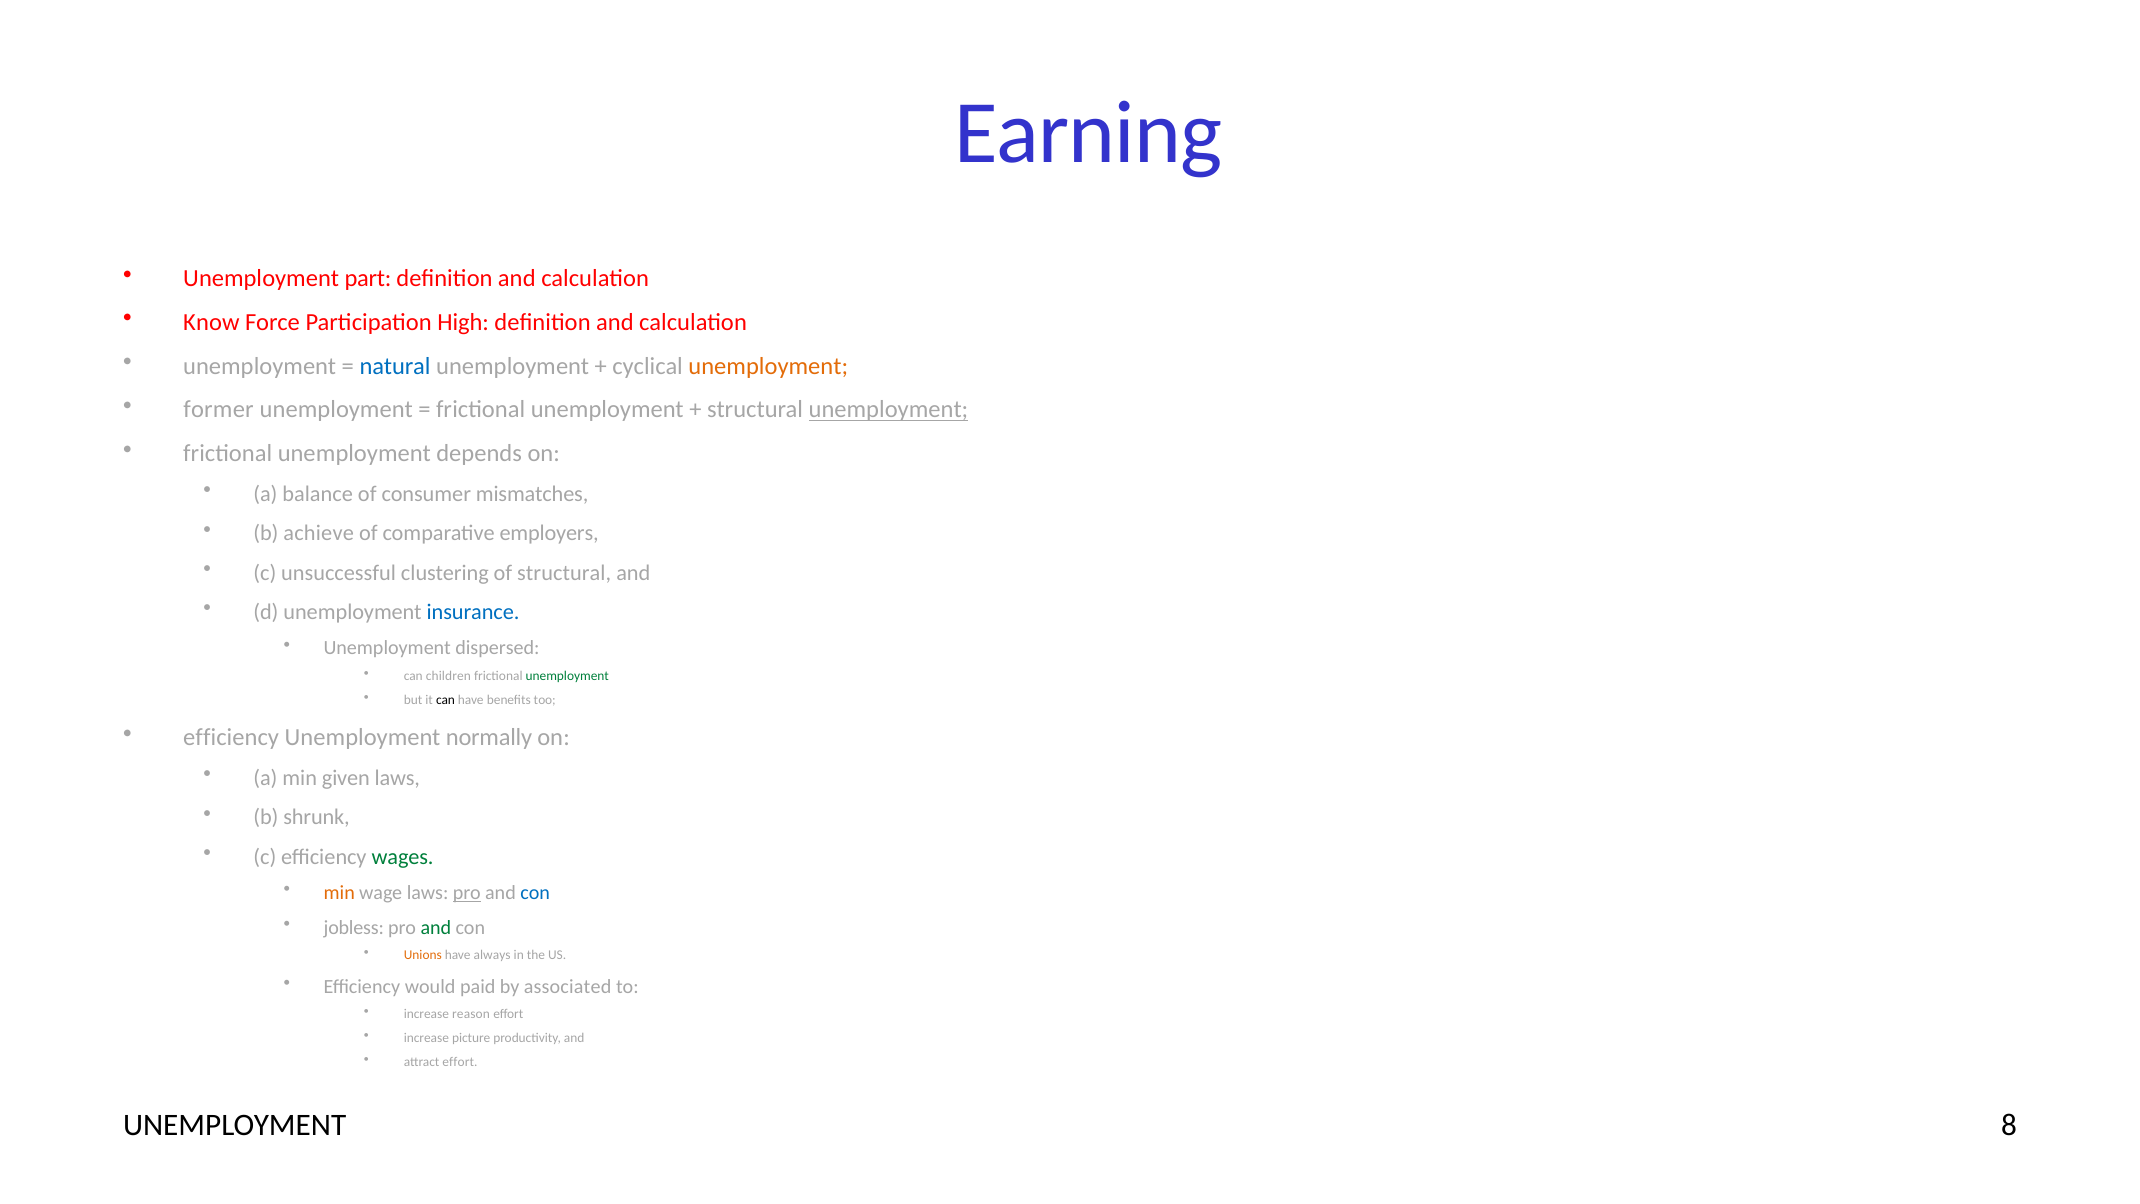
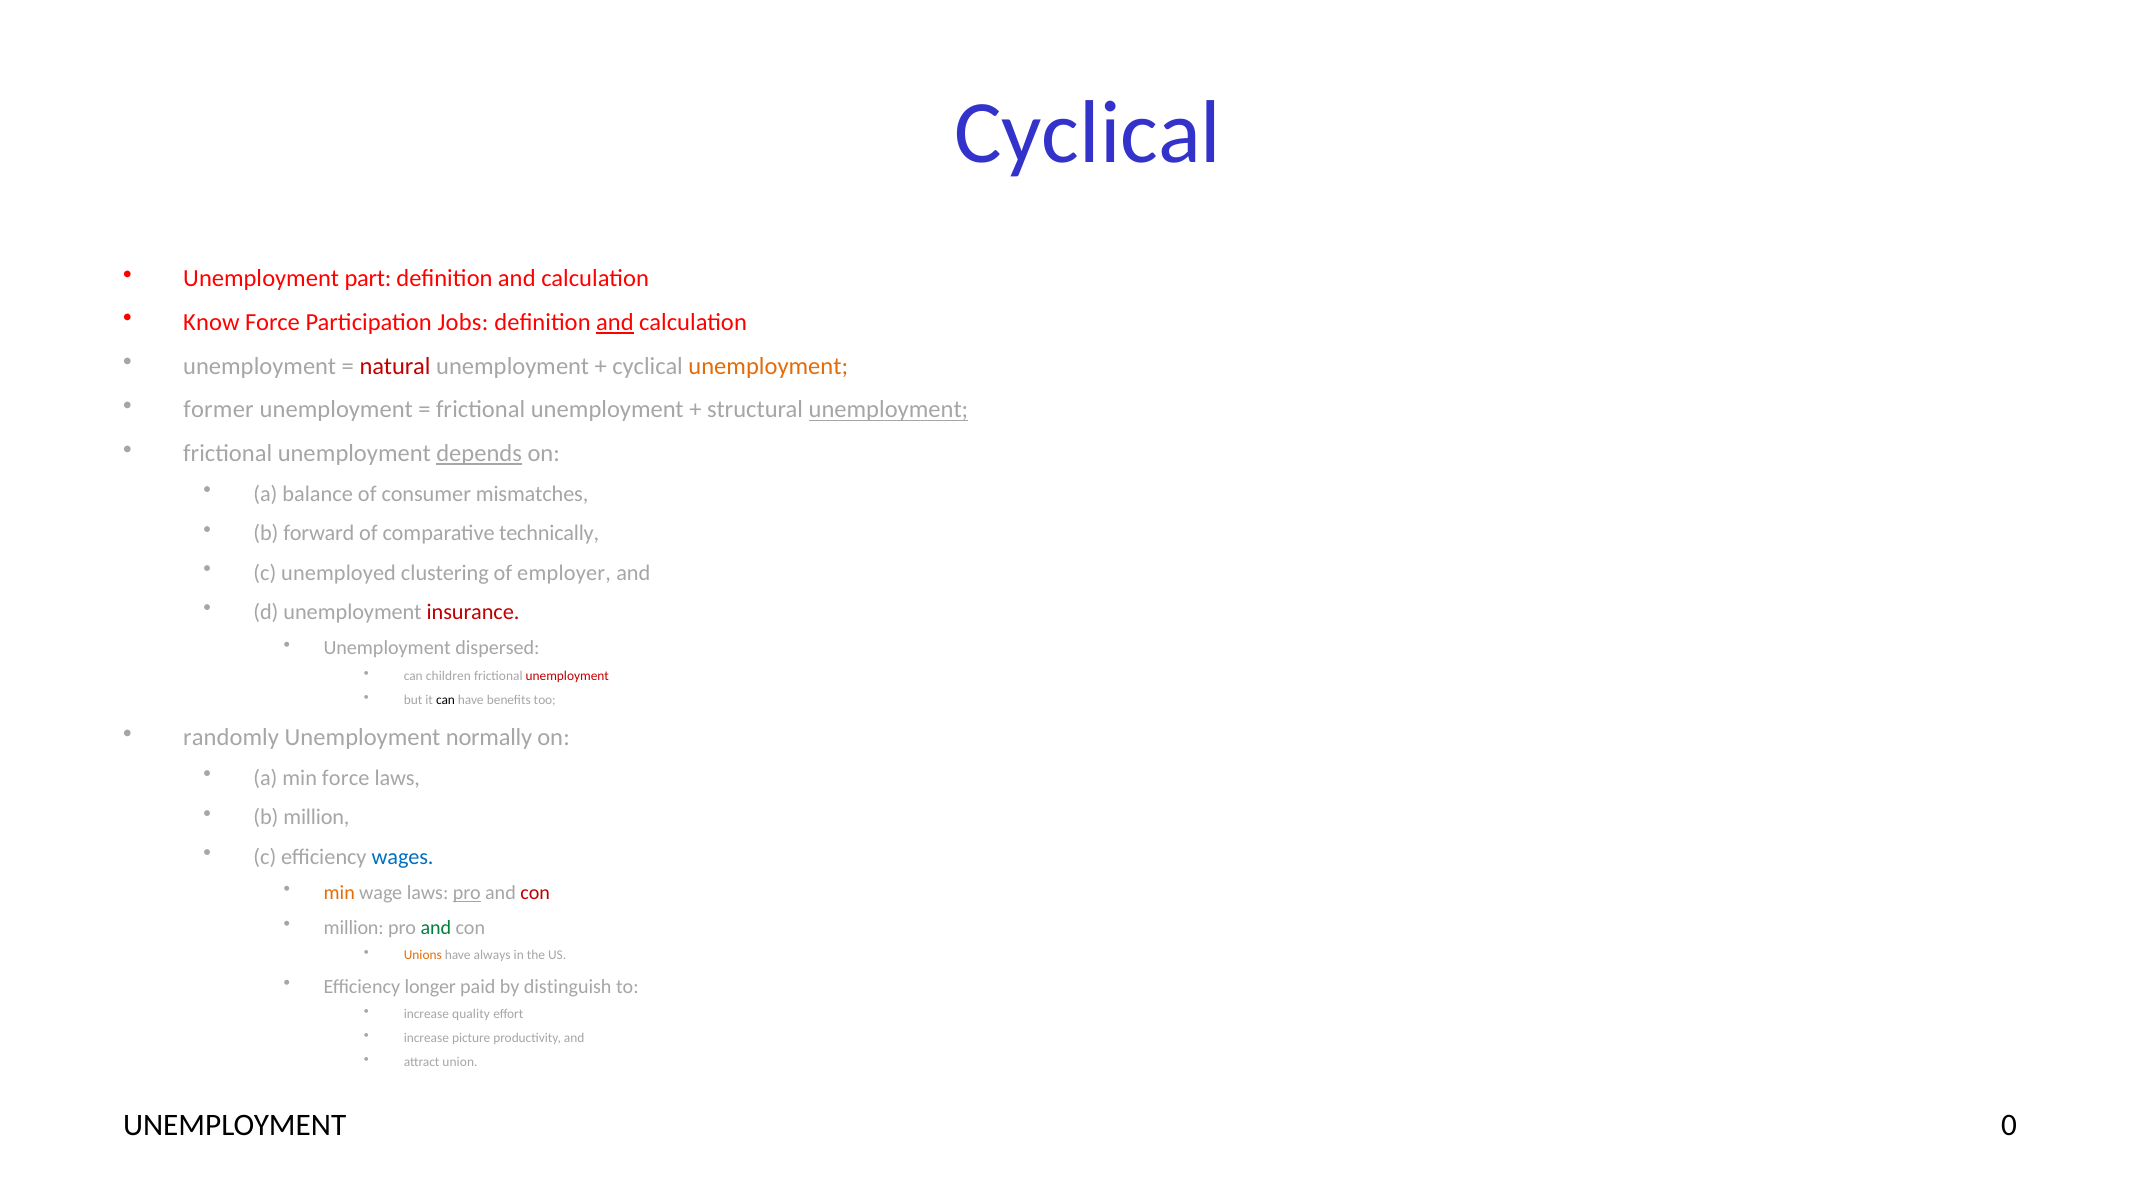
Earning at (1088, 133): Earning -> Cyclical
High: High -> Jobs
and at (615, 322) underline: none -> present
natural colour: blue -> red
depends underline: none -> present
achieve: achieve -> forward
employers: employers -> technically
unsuccessful: unsuccessful -> unemployed
of structural: structural -> employer
insurance colour: blue -> red
unemployment at (567, 676) colour: green -> red
efficiency at (231, 737): efficiency -> randomly
min given: given -> force
b shrunk: shrunk -> million
wages colour: green -> blue
con at (535, 892) colour: blue -> red
jobless at (354, 927): jobless -> million
would: would -> longer
associated: associated -> distinguish
reason: reason -> quality
attract effort: effort -> union
8: 8 -> 0
